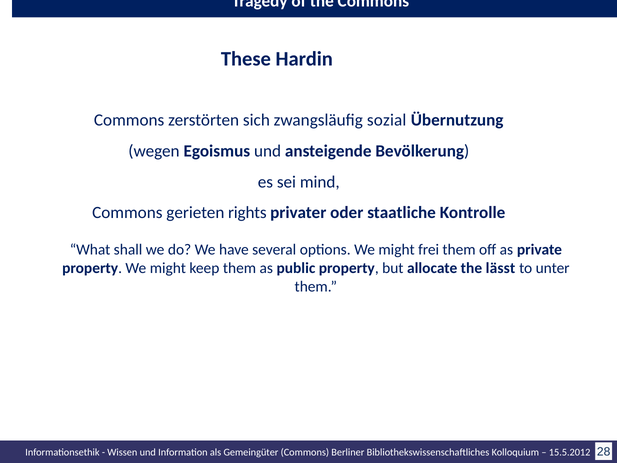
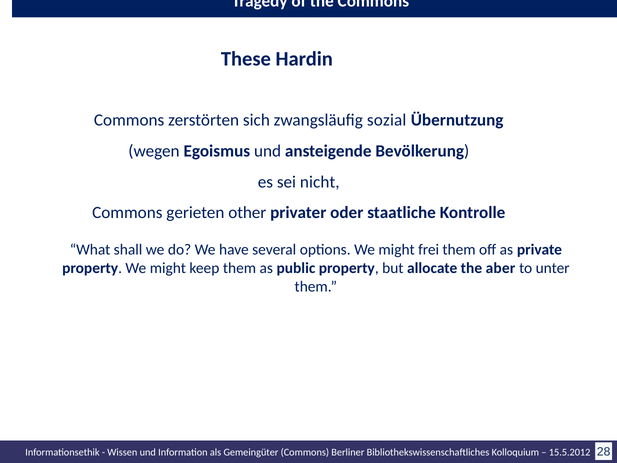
mind: mind -> nicht
rights: rights -> other
lässt: lässt -> aber
